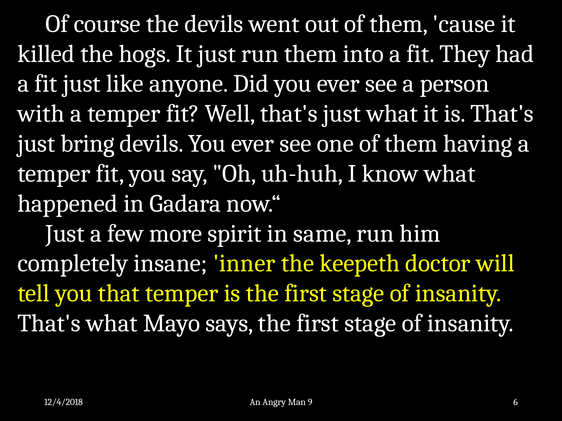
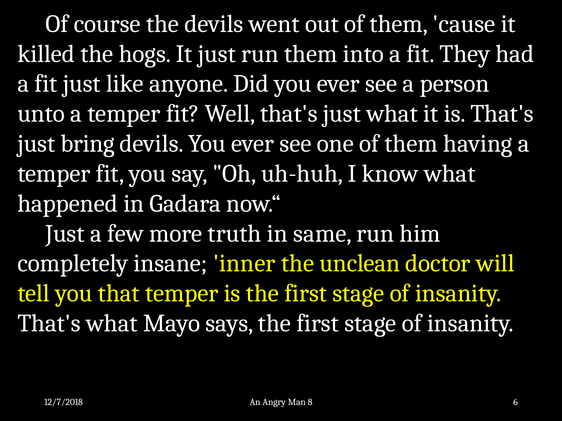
with: with -> unto
spirit: spirit -> truth
keepeth: keepeth -> unclean
12/4/2018: 12/4/2018 -> 12/7/2018
9: 9 -> 8
